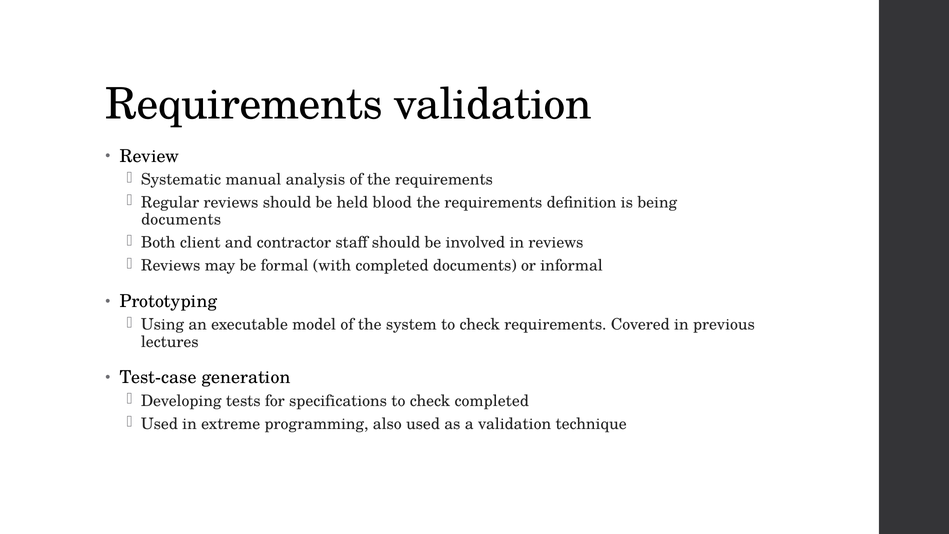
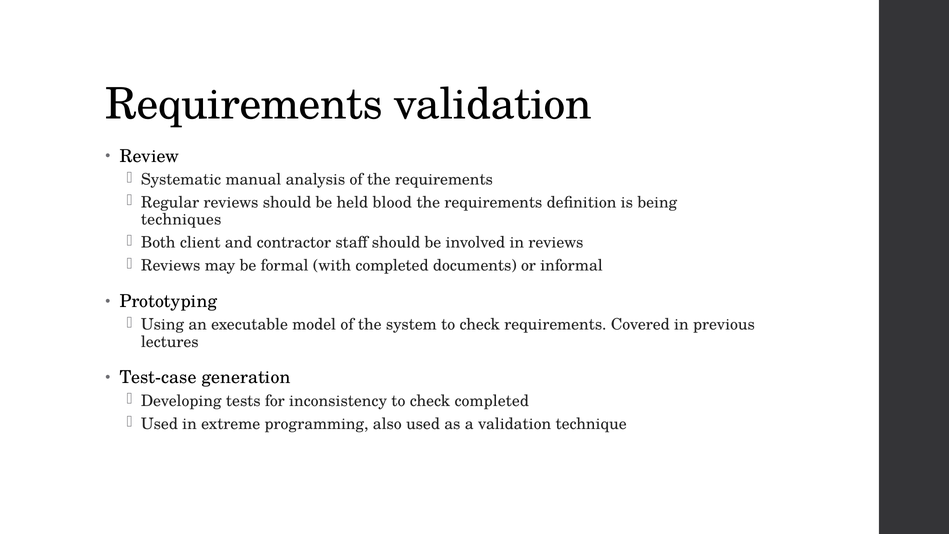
documents at (181, 220): documents -> techniques
specifications: specifications -> inconsistency
